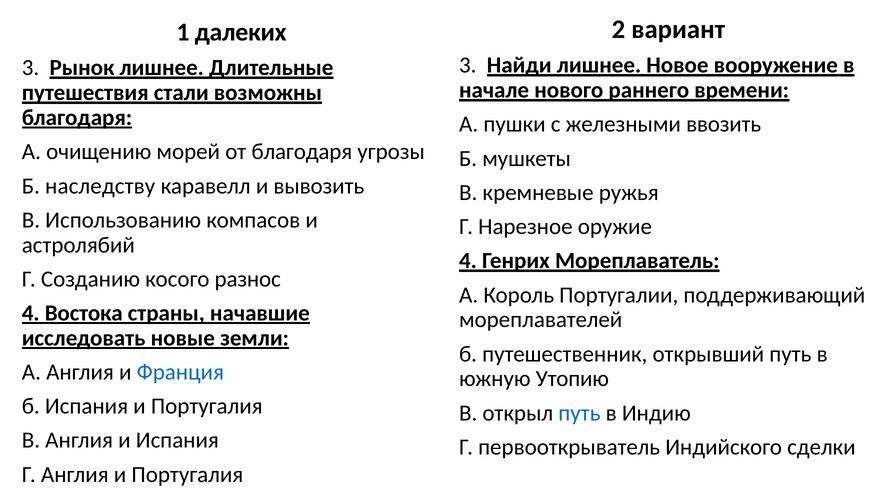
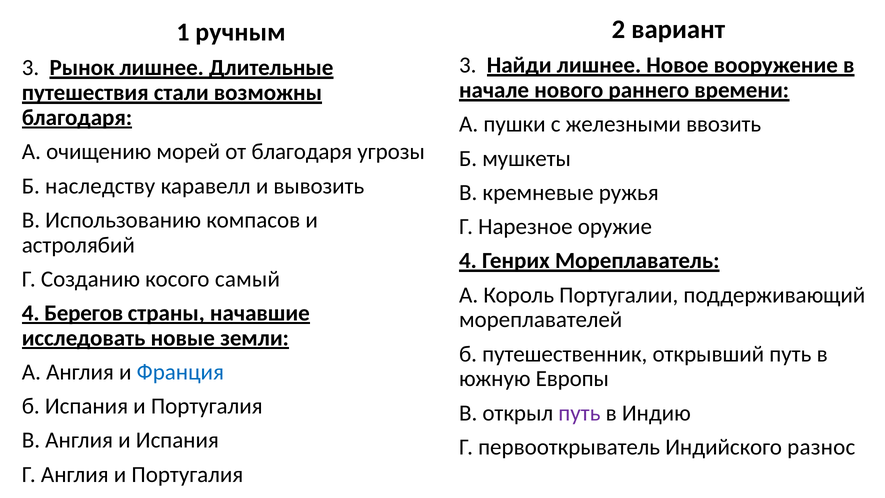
далеких: далеких -> ручным
разнос: разнос -> самый
Востока: Востока -> Берегов
Утопию: Утопию -> Европы
путь at (579, 413) colour: blue -> purple
сделки: сделки -> разнос
